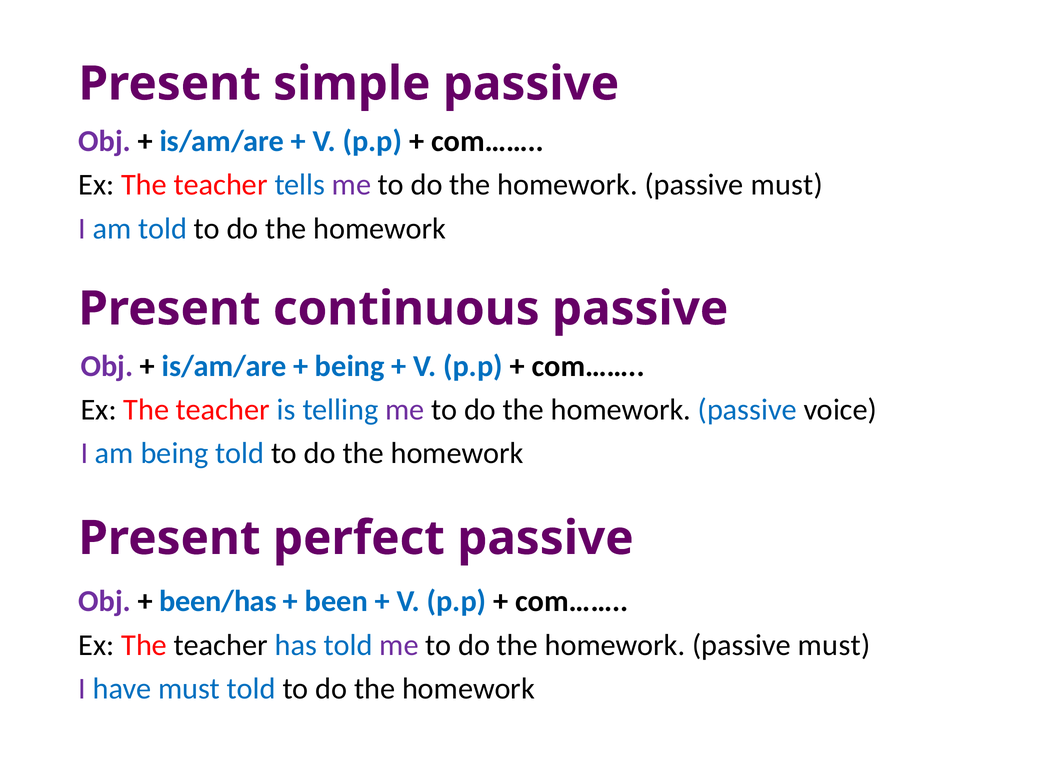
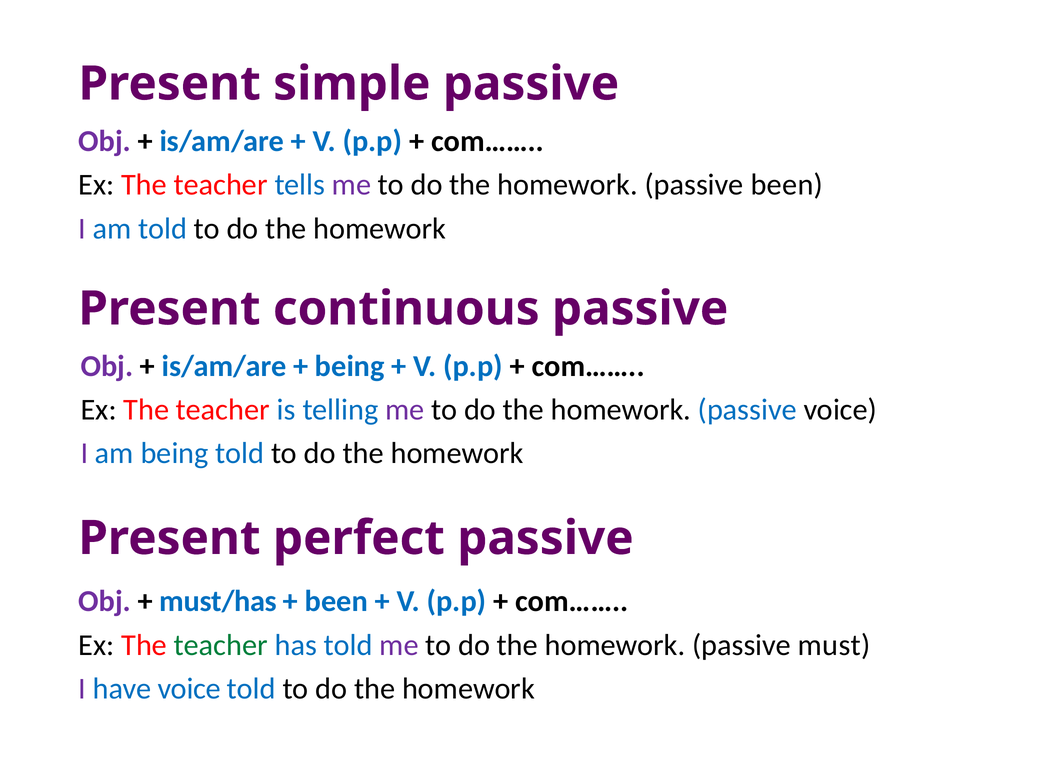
must at (787, 185): must -> been
been/has: been/has -> must/has
teacher at (221, 645) colour: black -> green
have must: must -> voice
